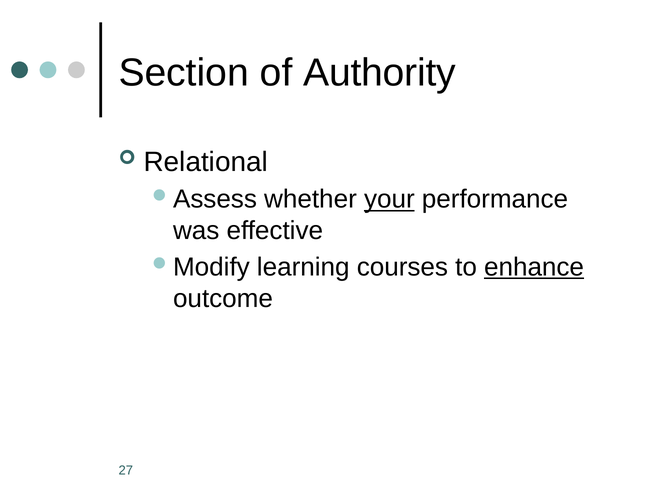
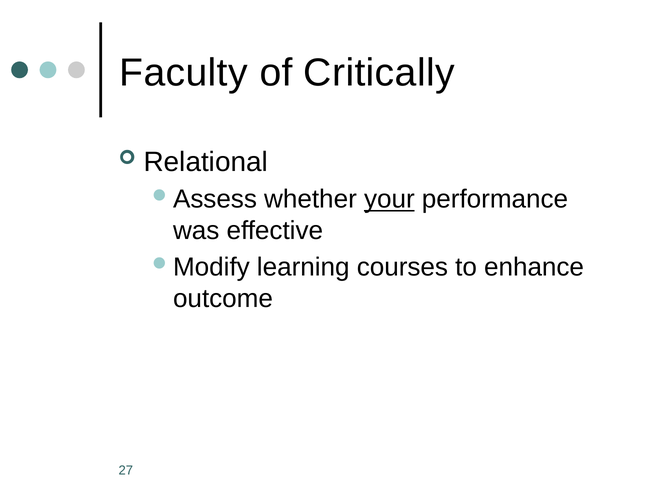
Section: Section -> Faculty
Authority: Authority -> Critically
enhance underline: present -> none
